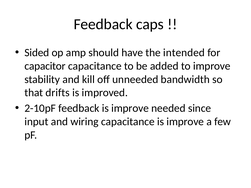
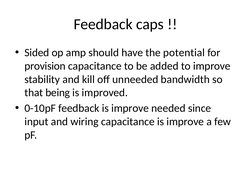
intended: intended -> potential
capacitor: capacitor -> provision
drifts: drifts -> being
2-10pF: 2-10pF -> 0-10pF
